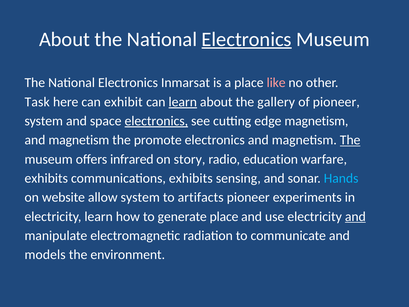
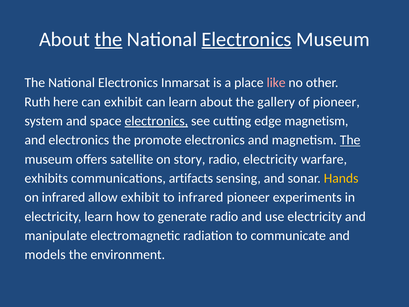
the at (108, 39) underline: none -> present
Task: Task -> Ruth
learn at (183, 102) underline: present -> none
magnetism at (79, 140): magnetism -> electronics
infrared: infrared -> satellite
radio education: education -> electricity
communications exhibits: exhibits -> artifacts
Hands colour: light blue -> yellow
on website: website -> infrared
allow system: system -> exhibit
to artifacts: artifacts -> infrared
generate place: place -> radio
and at (355, 216) underline: present -> none
